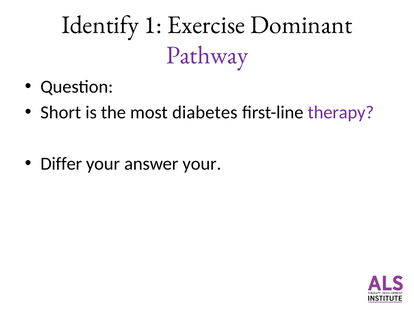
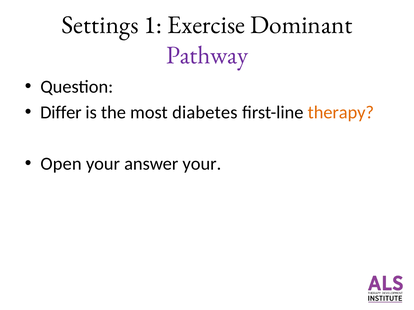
Identify: Identify -> Settings
Short: Short -> Differ
therapy colour: purple -> orange
Differ: Differ -> Open
